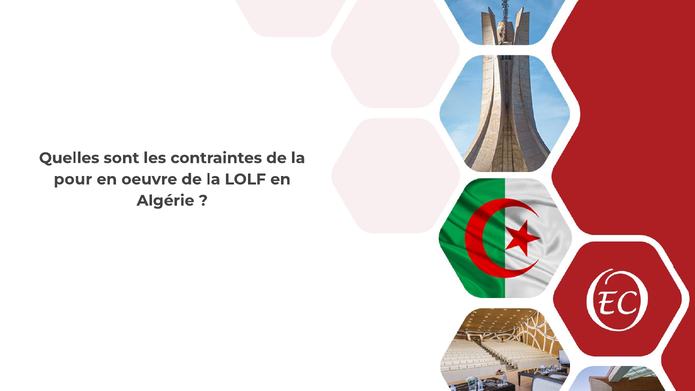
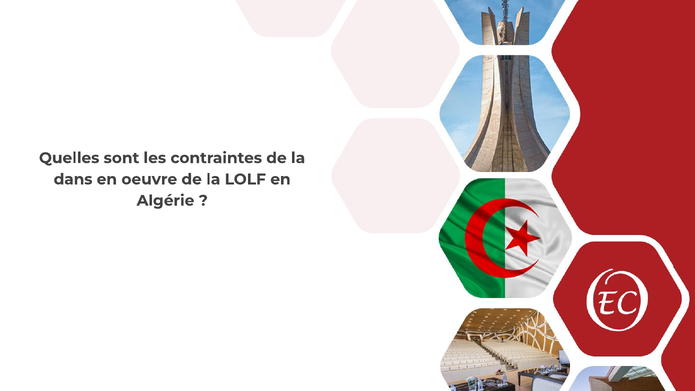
pour: pour -> dans
